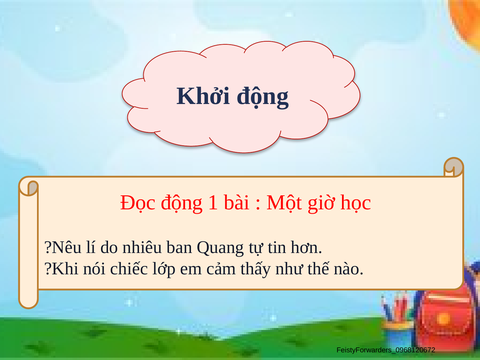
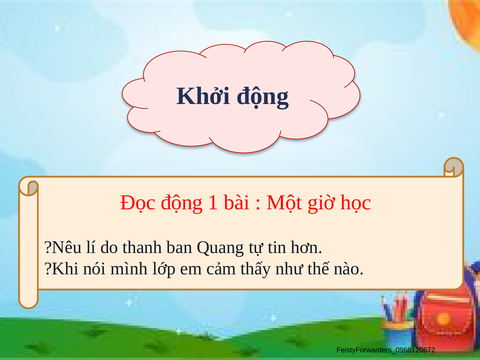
nhiêu: nhiêu -> thanh
chiếc: chiếc -> mình
